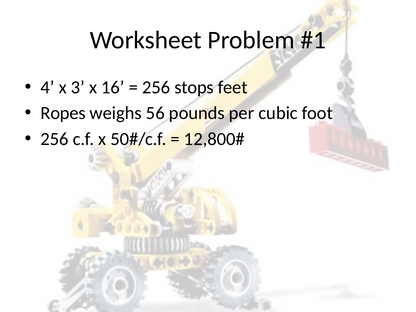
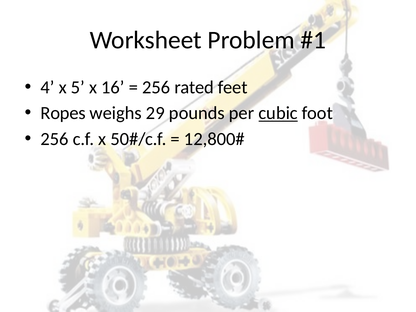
3: 3 -> 5
stops: stops -> rated
56: 56 -> 29
cubic underline: none -> present
